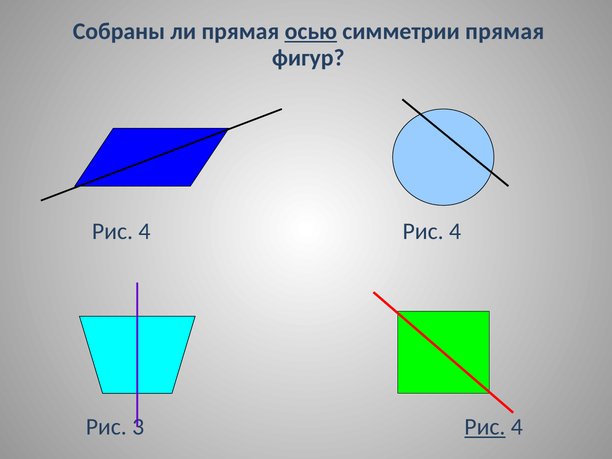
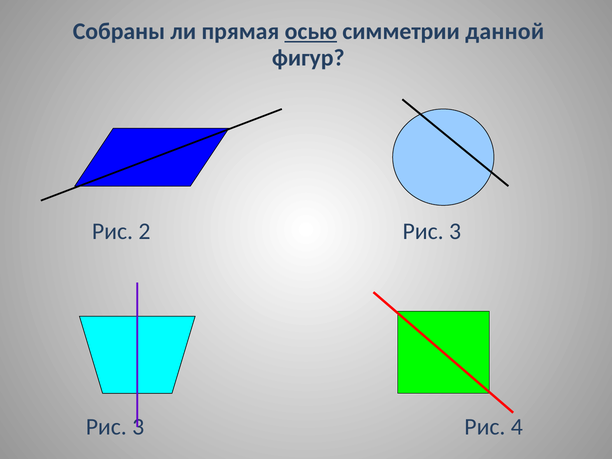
симметрии прямая: прямая -> данной
4 at (144, 231): 4 -> 2
4 at (455, 231): 4 -> 3
Рис at (485, 427) underline: present -> none
